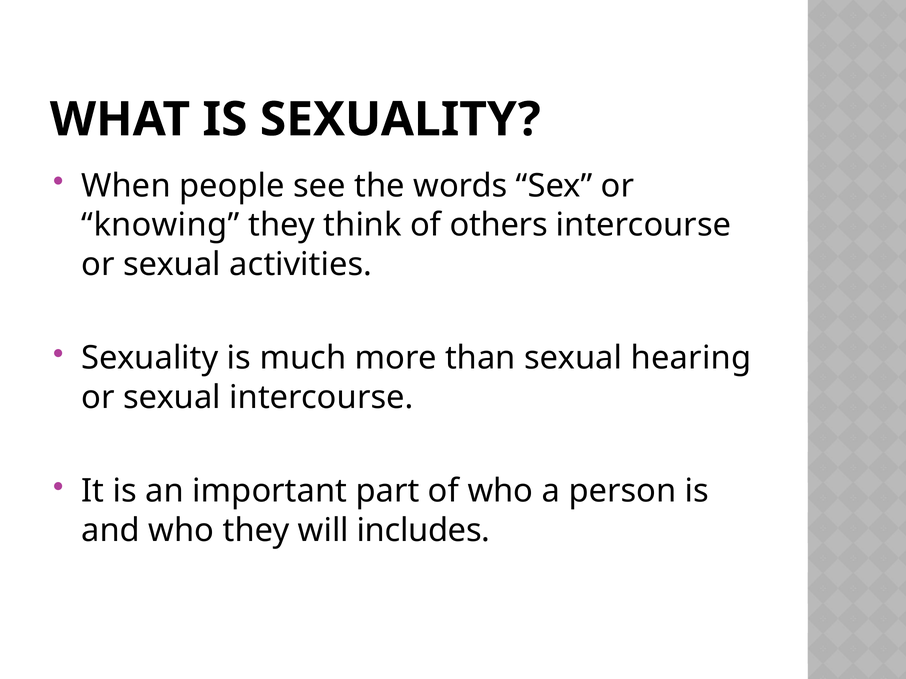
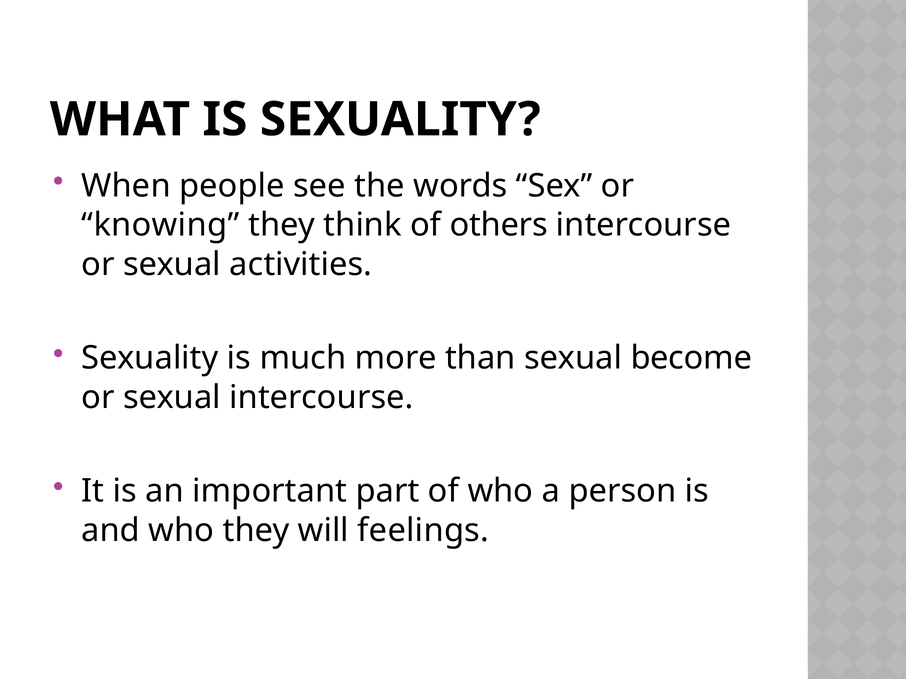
hearing: hearing -> become
includes: includes -> feelings
